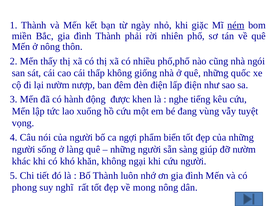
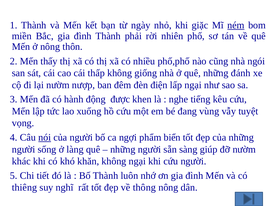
quốc: quốc -> đánh
lấp điện: điện -> ngại
nói underline: none -> present
phong: phong -> thiêng
mong: mong -> thông
